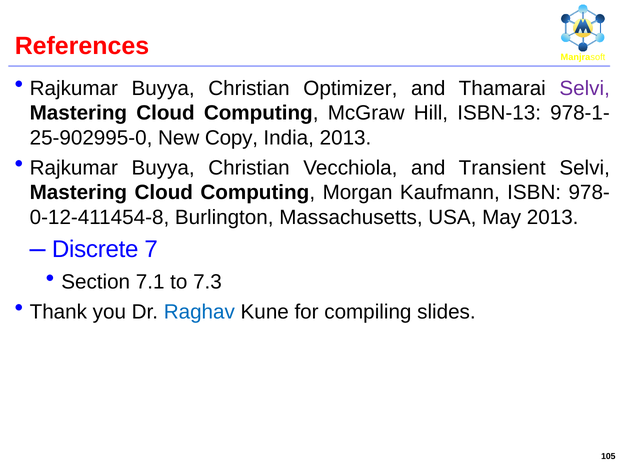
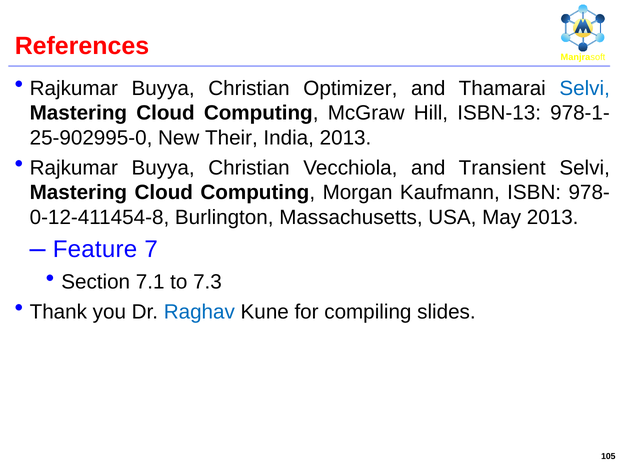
Selvi at (585, 88) colour: purple -> blue
Copy: Copy -> Their
Discrete: Discrete -> Feature
